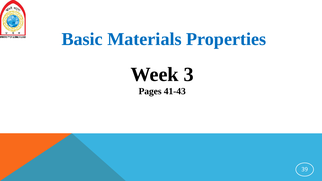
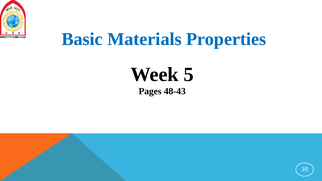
3: 3 -> 5
41-43: 41-43 -> 48-43
